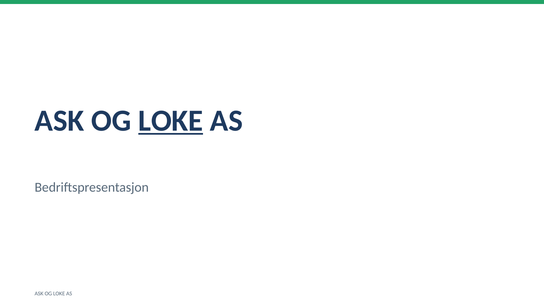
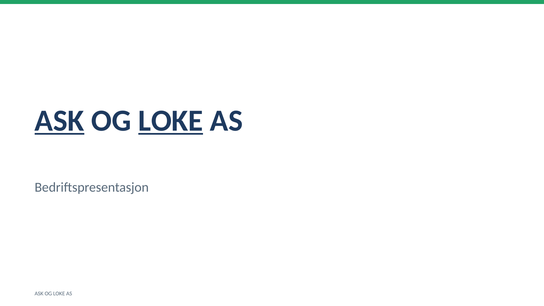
ASK at (59, 121) underline: none -> present
